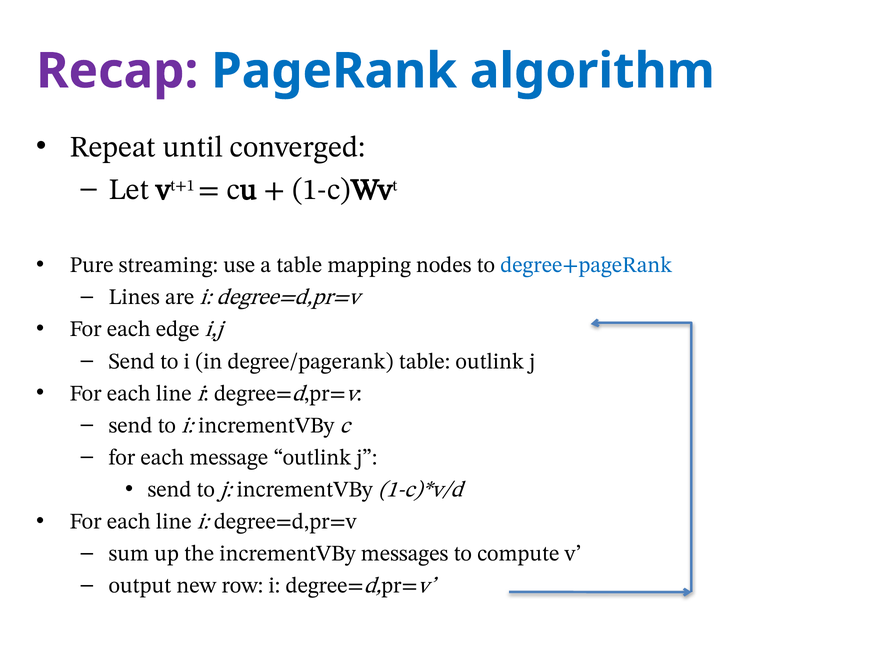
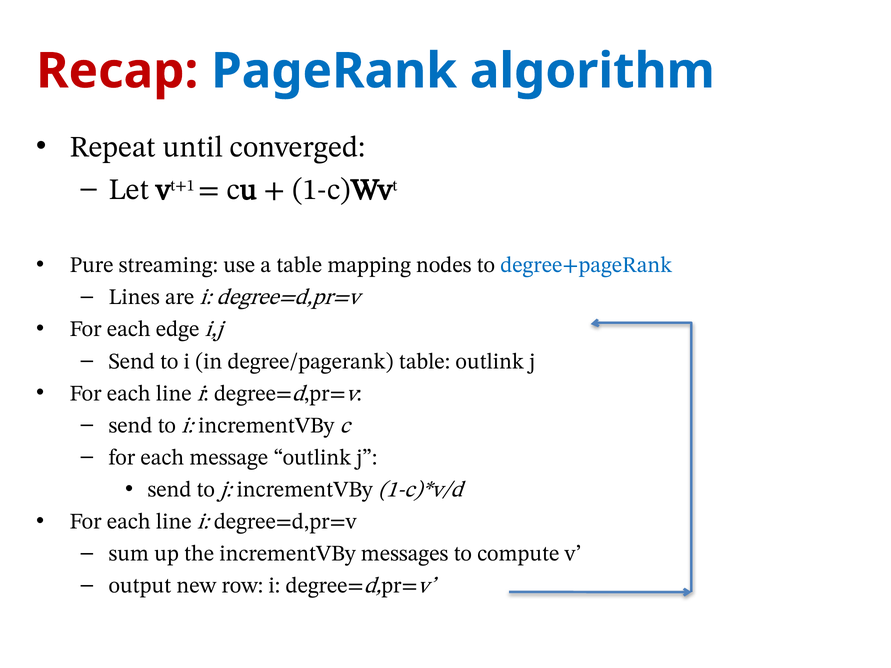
Recap colour: purple -> red
